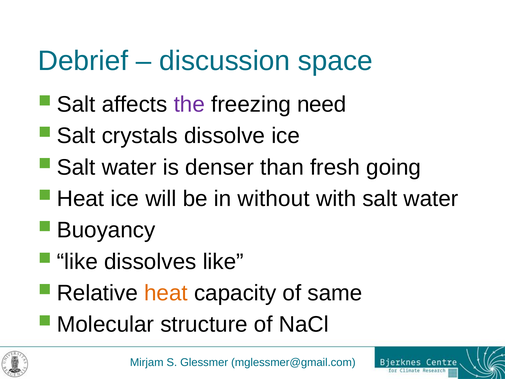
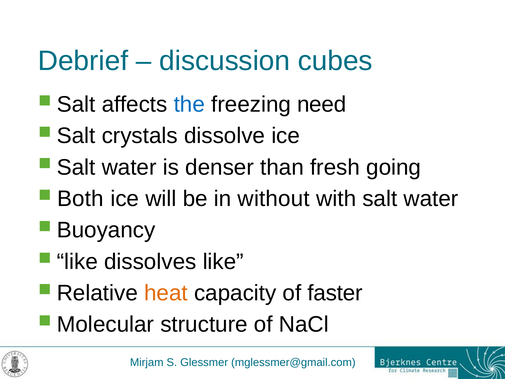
space: space -> cubes
the colour: purple -> blue
Heat at (81, 199): Heat -> Both
same: same -> faster
